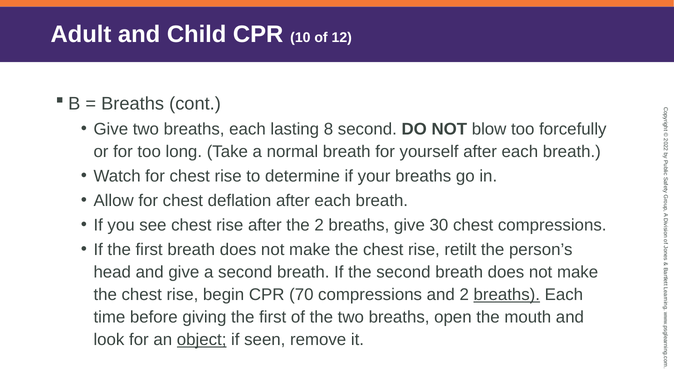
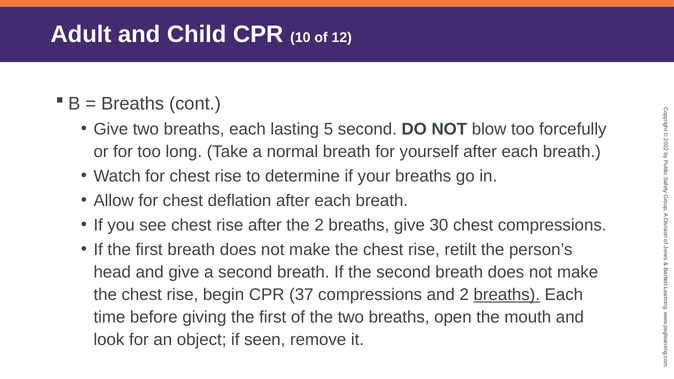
8: 8 -> 5
70: 70 -> 37
object underline: present -> none
